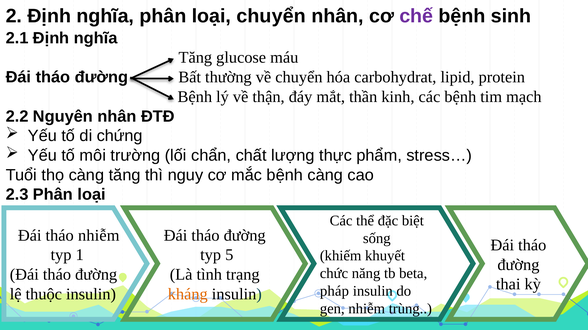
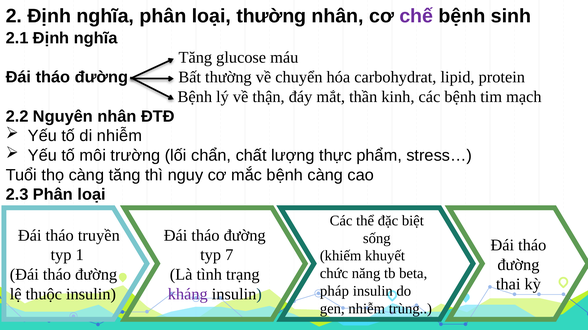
loại chuyển: chuyển -> thường
di chứng: chứng -> nhiễm
tháo nhiễm: nhiễm -> truyền
5: 5 -> 7
kháng colour: orange -> purple
